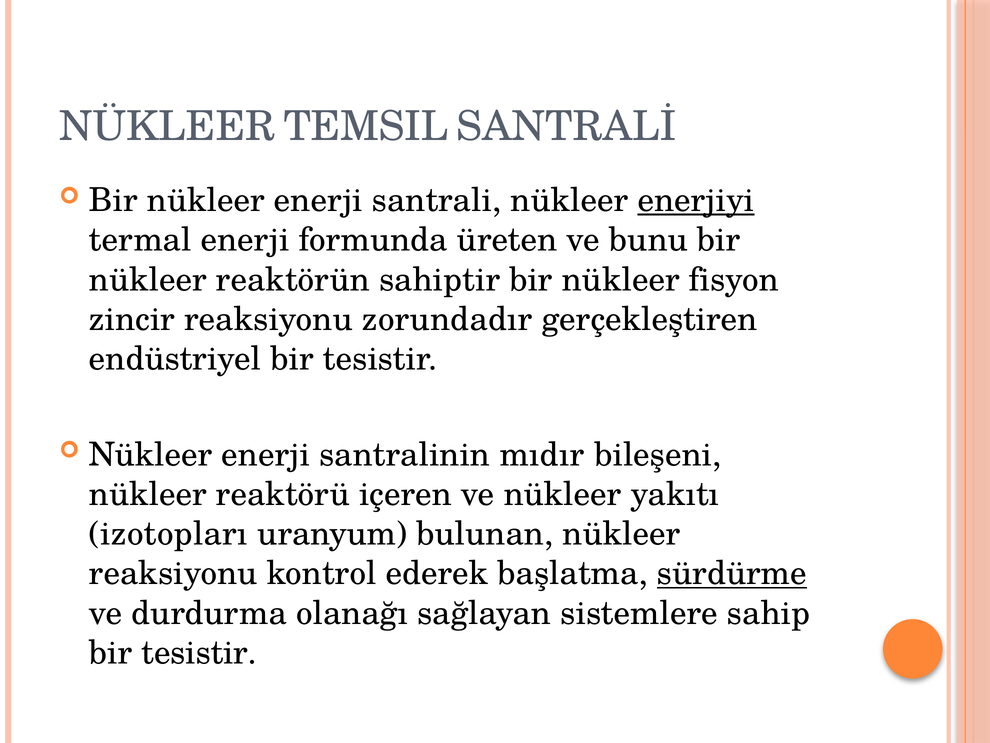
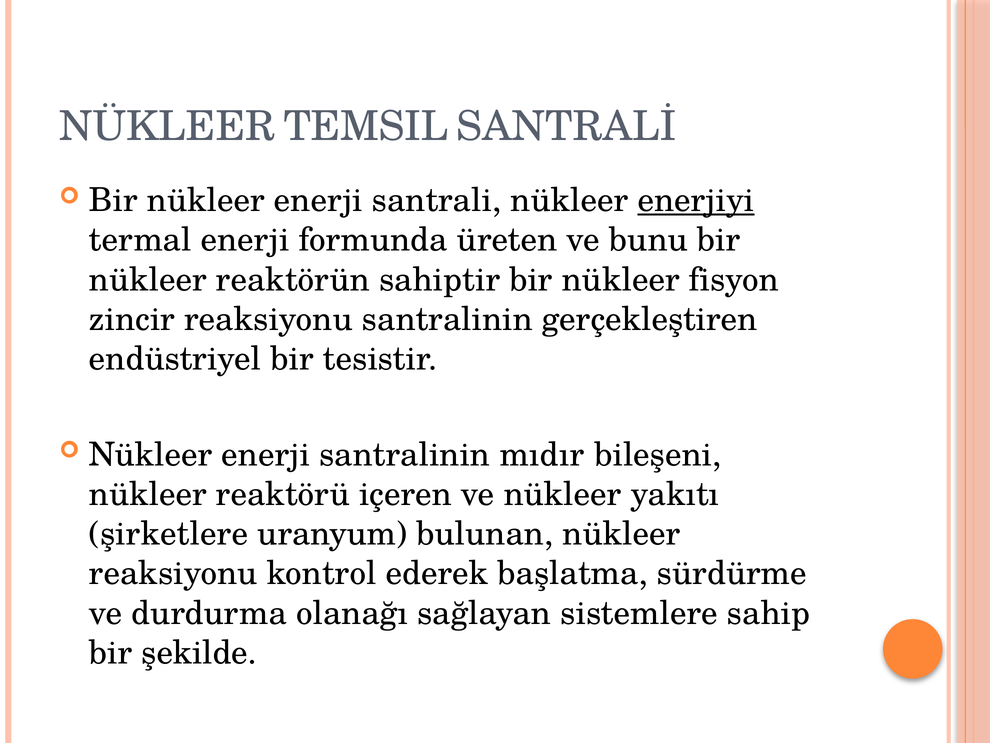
reaksiyonu zorundadır: zorundadır -> santralinin
izotopları: izotopları -> şirketlere
sürdürme underline: present -> none
tesistir at (199, 652): tesistir -> şekilde
